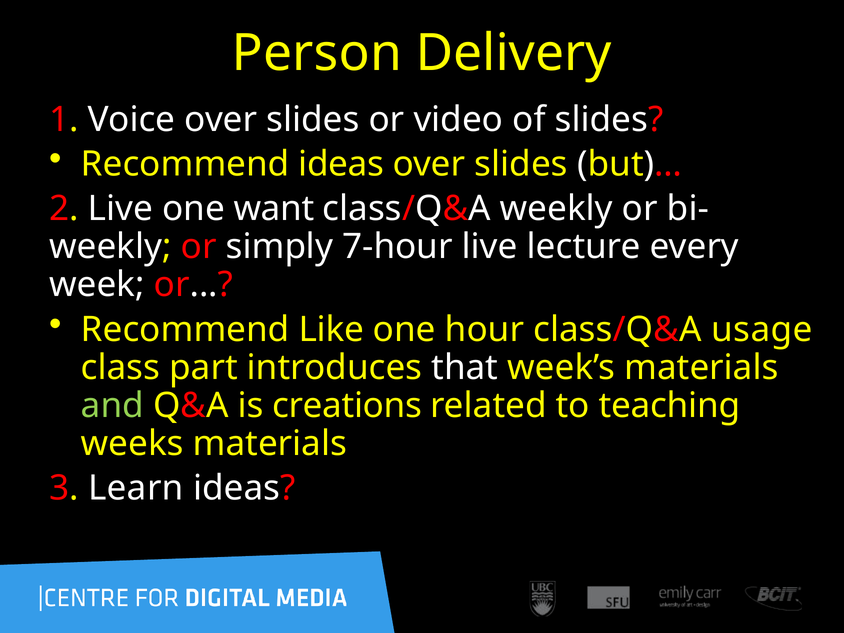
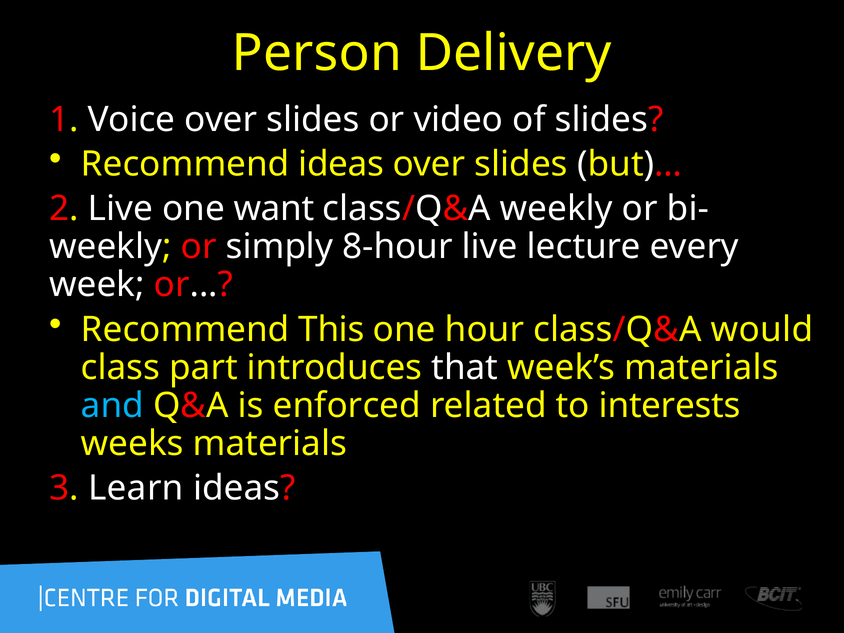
7-hour: 7-hour -> 8-hour
Like: Like -> This
usage: usage -> would
and colour: light green -> light blue
creations: creations -> enforced
teaching: teaching -> interests
